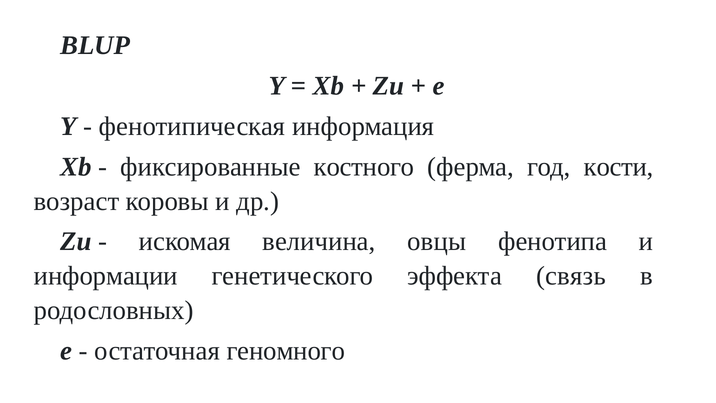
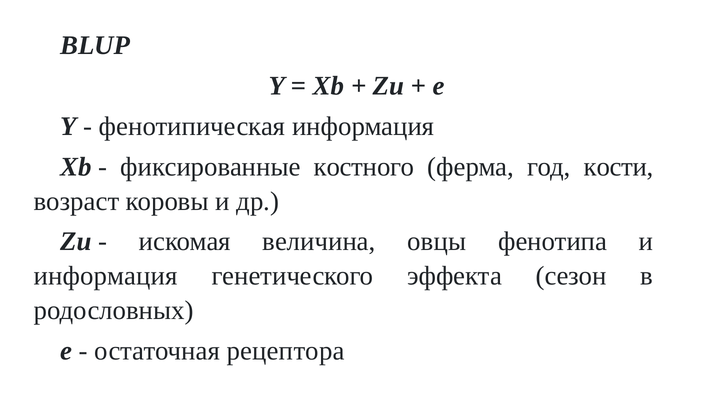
информации at (106, 276): информации -> информация
связь: связь -> сезон
геномного: геномного -> рецептора
